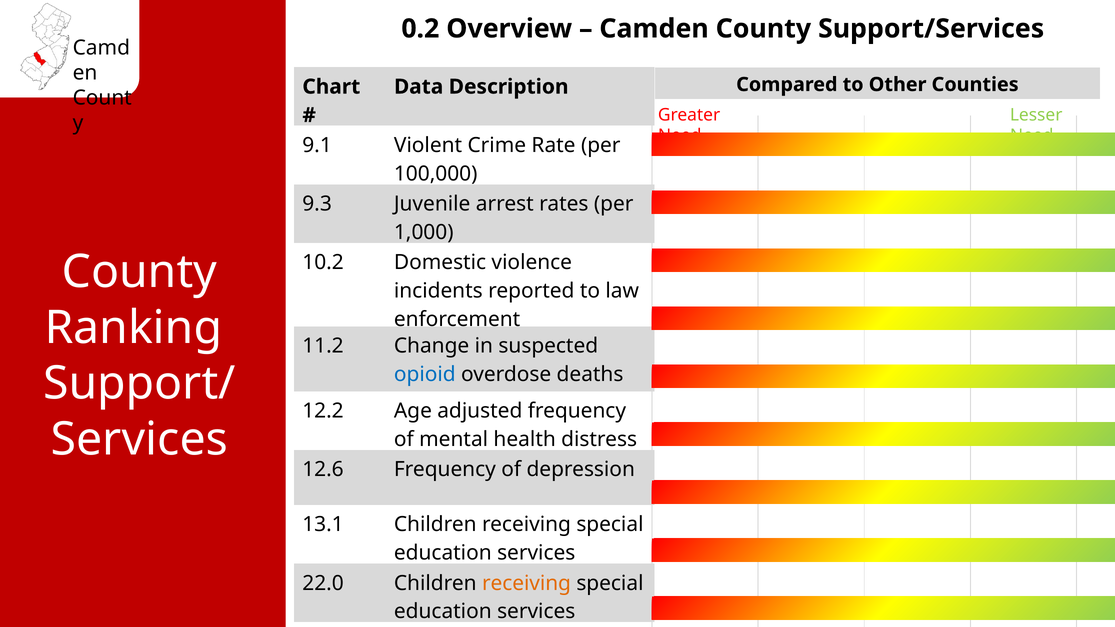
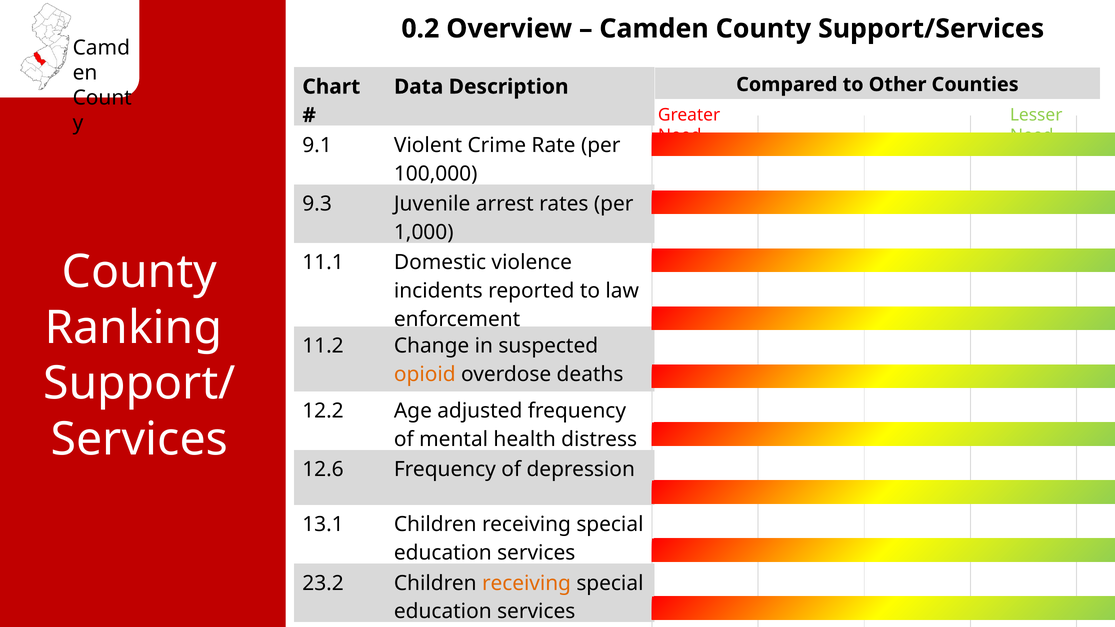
10.2: 10.2 -> 11.1
opioid colour: blue -> orange
22.0: 22.0 -> 23.2
